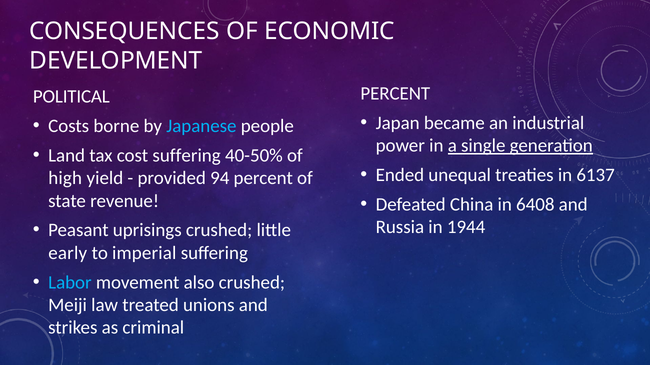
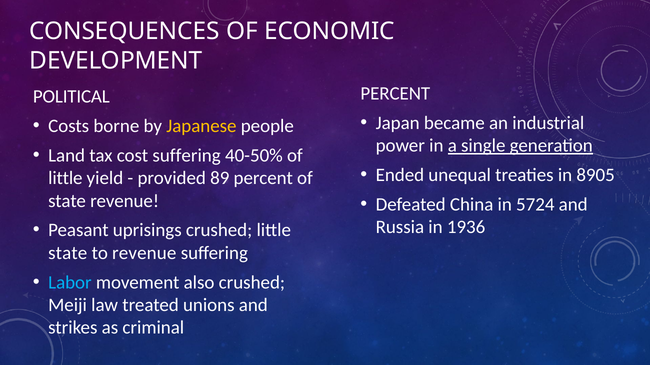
Japanese colour: light blue -> yellow
6137: 6137 -> 8905
high at (65, 178): high -> little
94: 94 -> 89
6408: 6408 -> 5724
1944: 1944 -> 1936
early at (68, 253): early -> state
to imperial: imperial -> revenue
